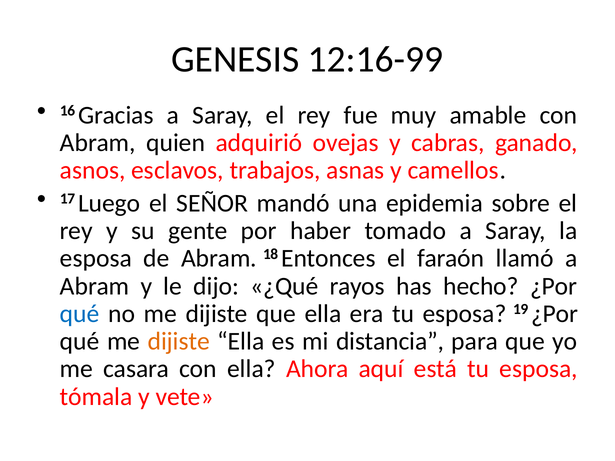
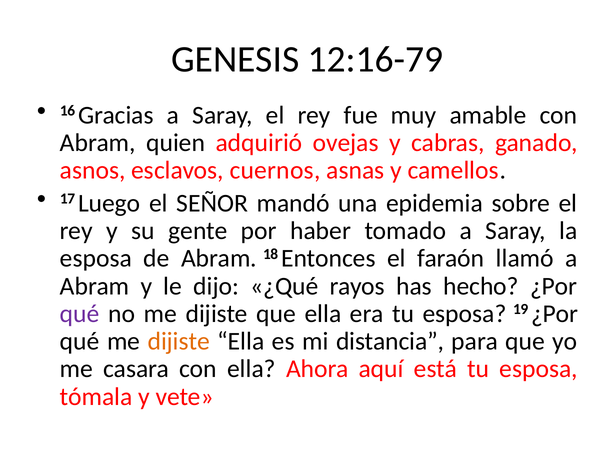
12:16-99: 12:16-99 -> 12:16-79
trabajos: trabajos -> cuernos
qué at (80, 314) colour: blue -> purple
